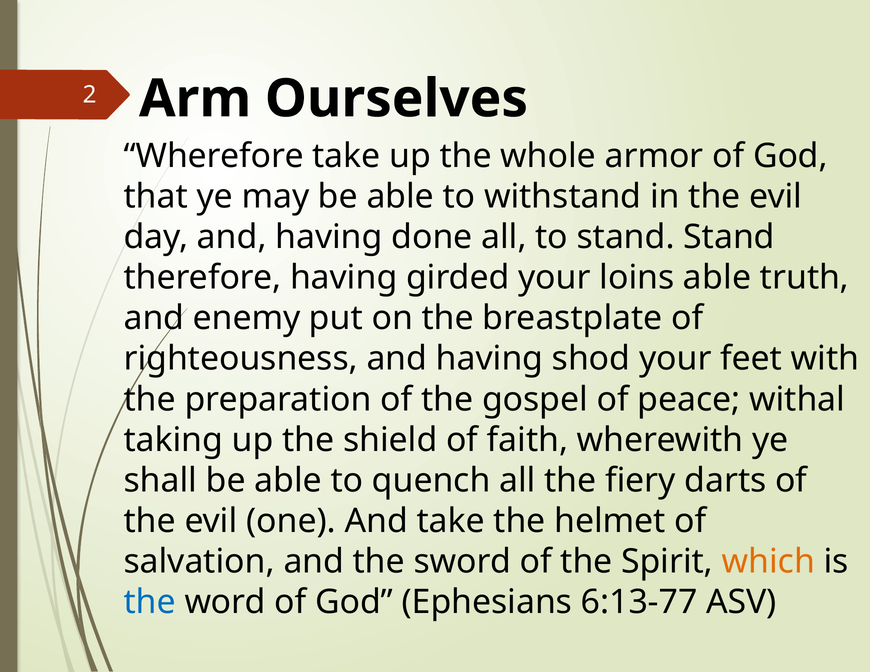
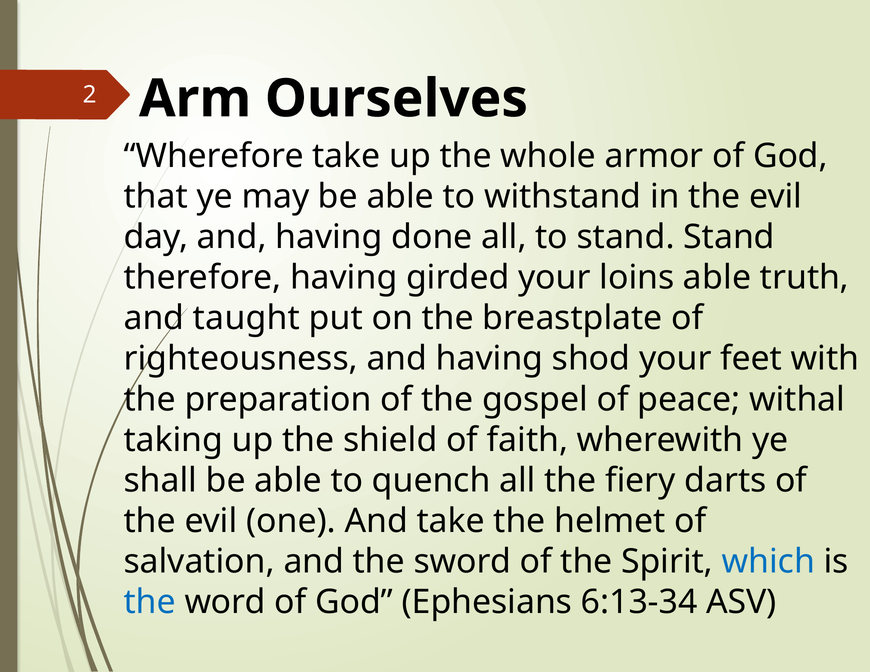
enemy: enemy -> taught
which colour: orange -> blue
6:13-77: 6:13-77 -> 6:13-34
